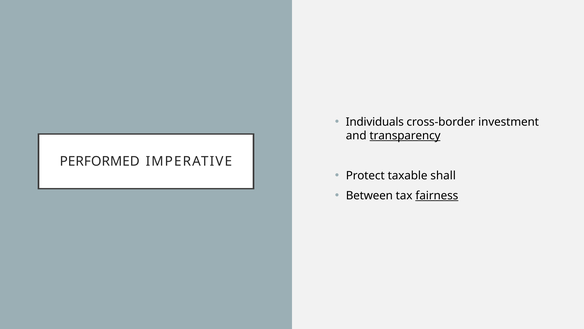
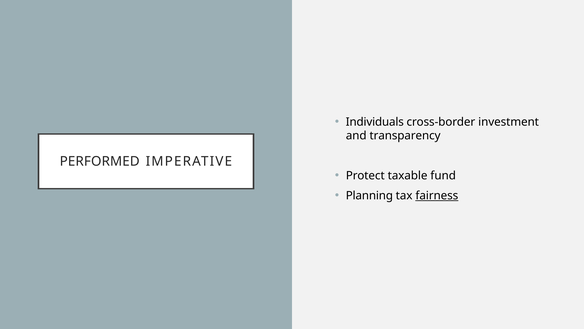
transparency underline: present -> none
shall: shall -> fund
Between: Between -> Planning
